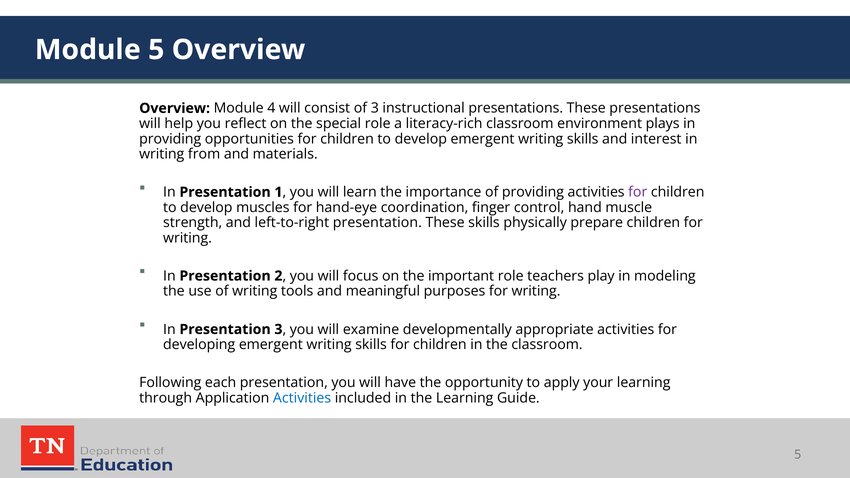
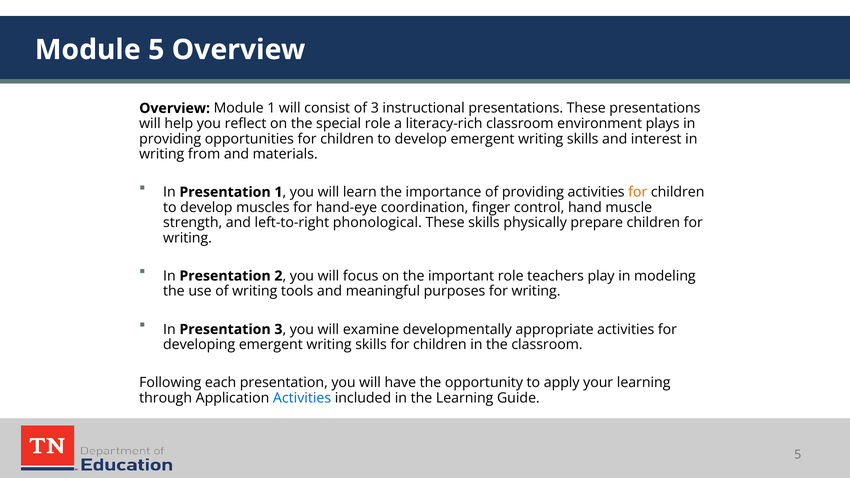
Module 4: 4 -> 1
for at (638, 192) colour: purple -> orange
left-to-right presentation: presentation -> phonological
